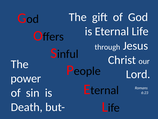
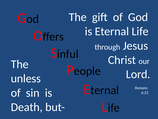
power: power -> unless
